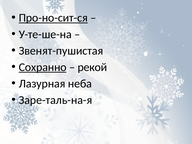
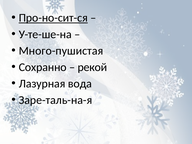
Звенят-пушистая: Звенят-пушистая -> Много-пушистая
Сохранно underline: present -> none
неба: неба -> вода
